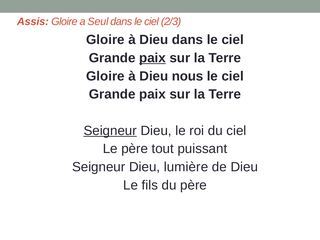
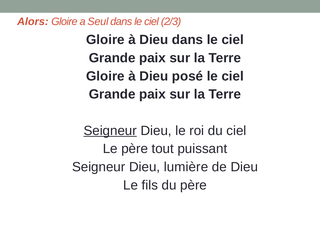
Assis: Assis -> Alors
paix at (152, 58) underline: present -> none
nous: nous -> posé
